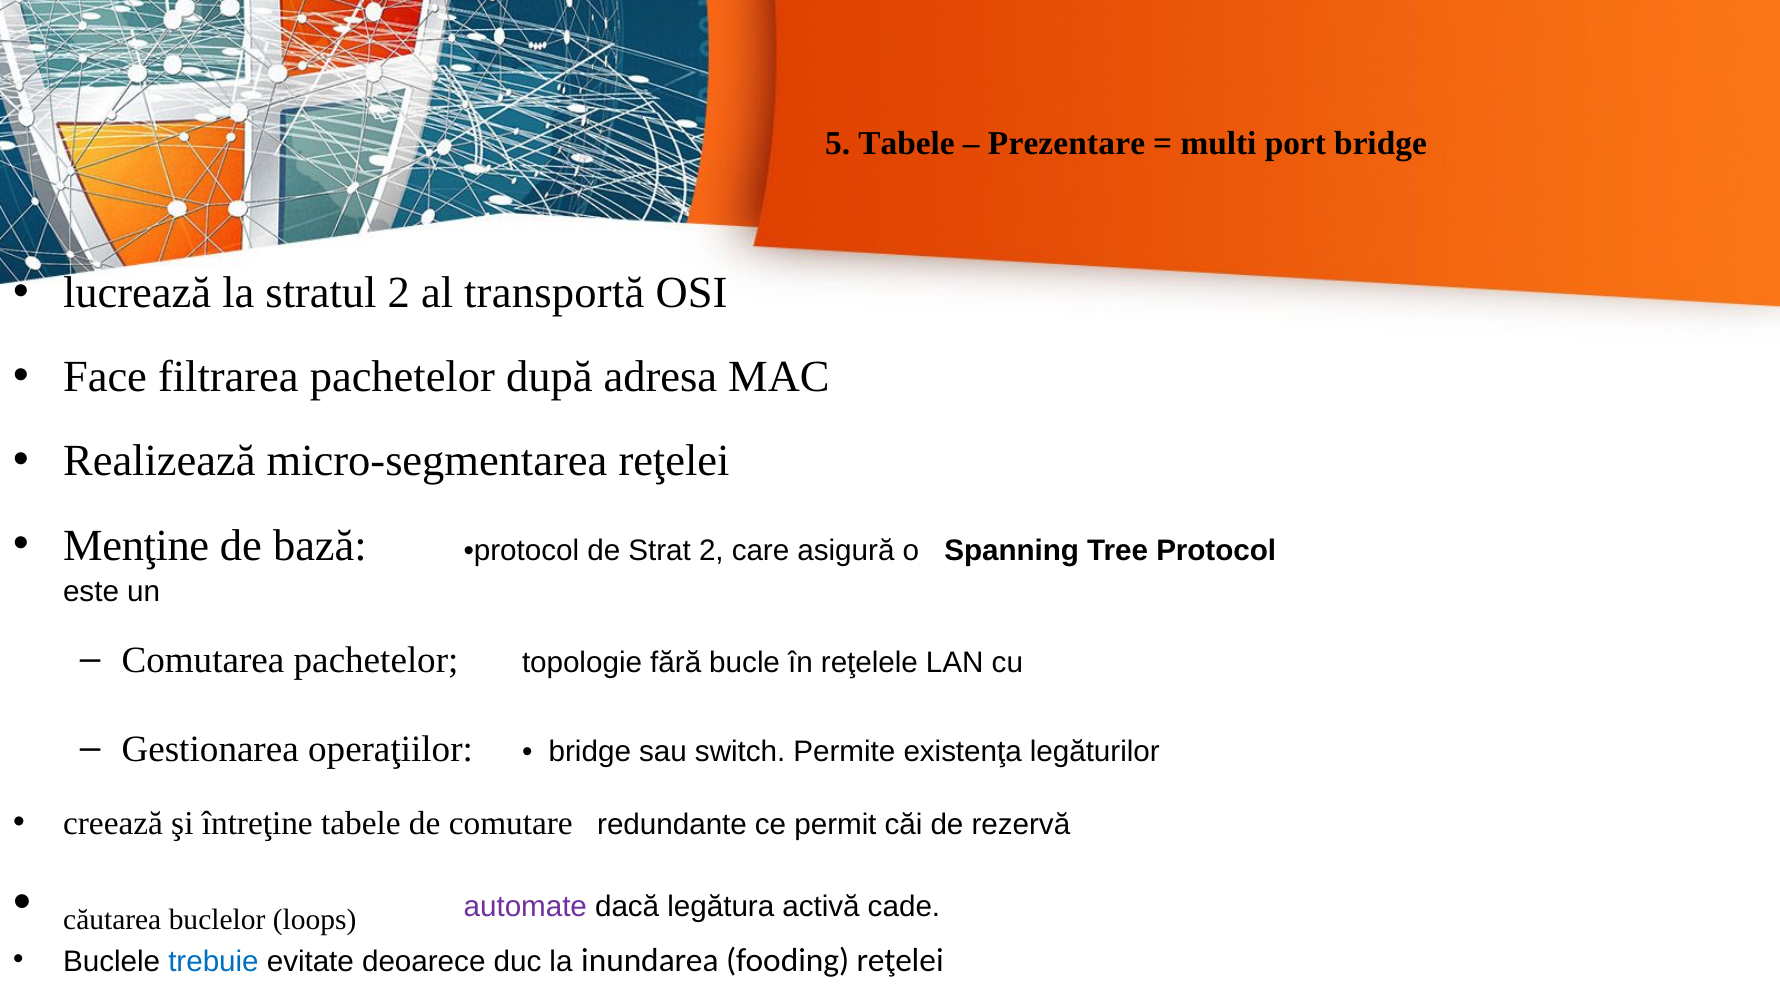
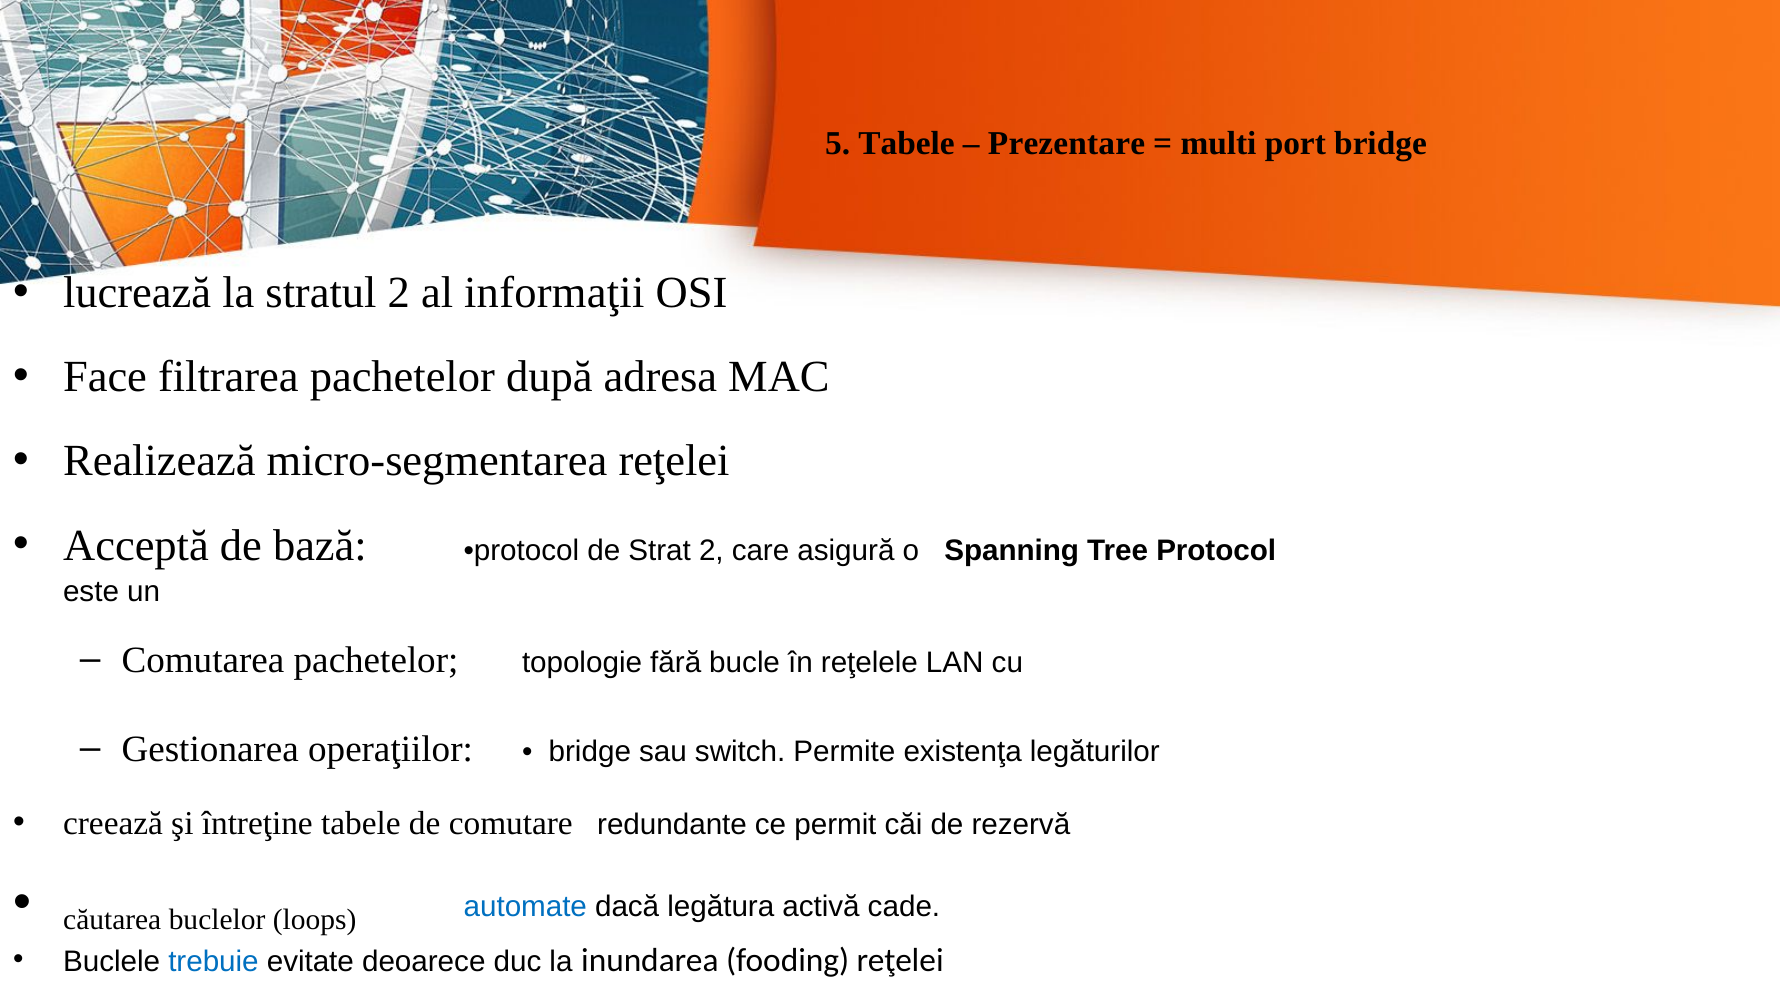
transportă: transportă -> informaţii
Menţine: Menţine -> Acceptă
automate colour: purple -> blue
